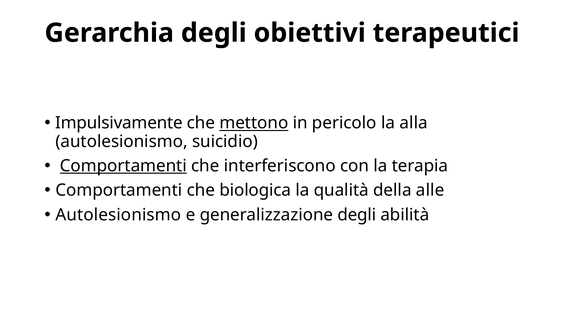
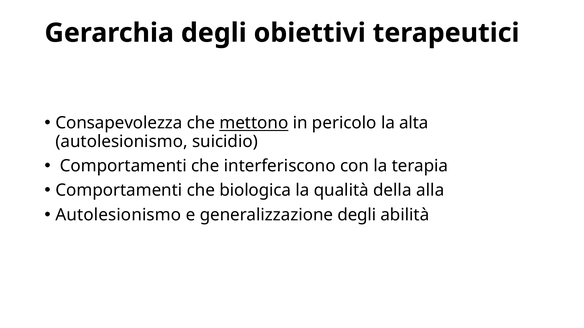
Impulsivamente: Impulsivamente -> Consapevolezza
alla: alla -> alta
Comportamenti at (123, 166) underline: present -> none
alle: alle -> alla
